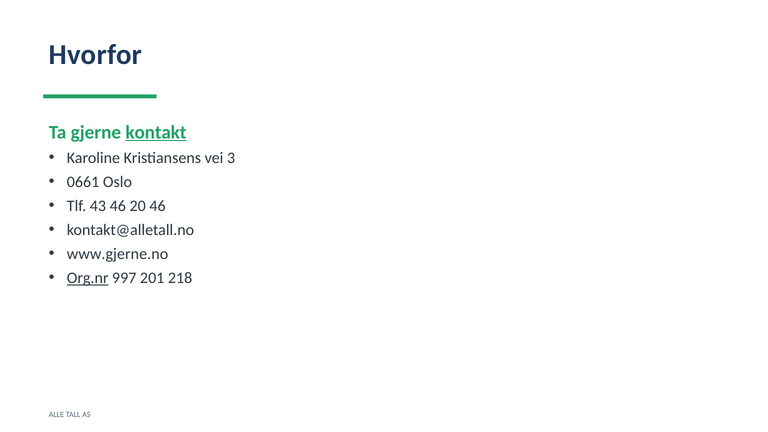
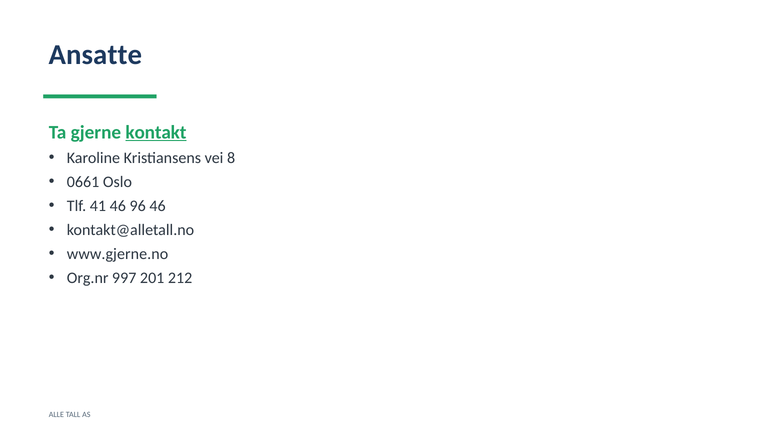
Hvorfor: Hvorfor -> Ansatte
3: 3 -> 8
43: 43 -> 41
20: 20 -> 96
Org.nr underline: present -> none
218: 218 -> 212
